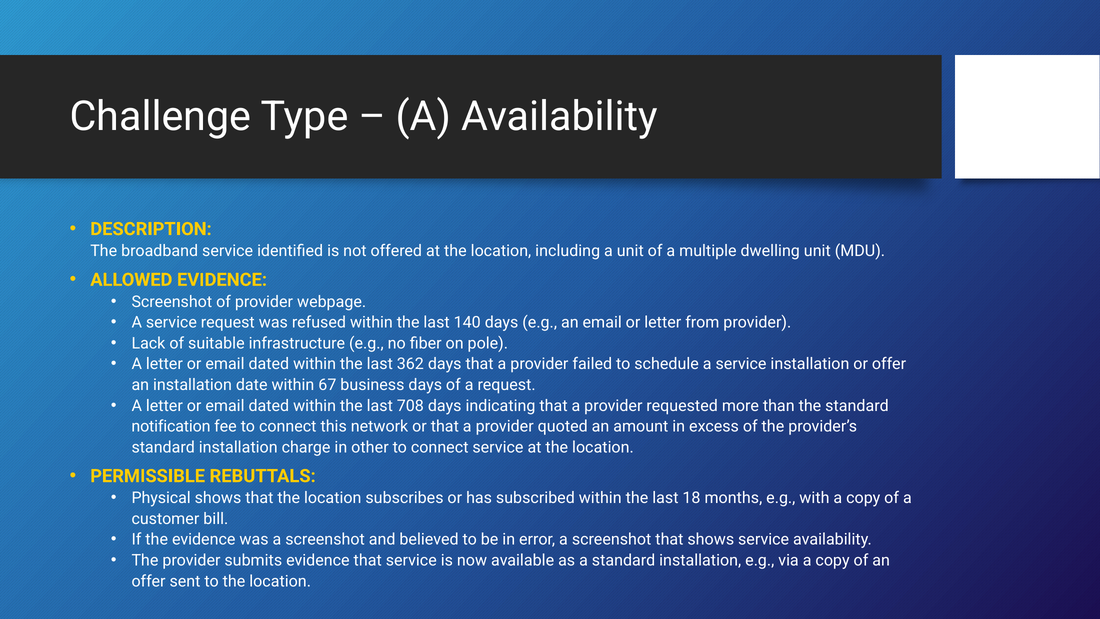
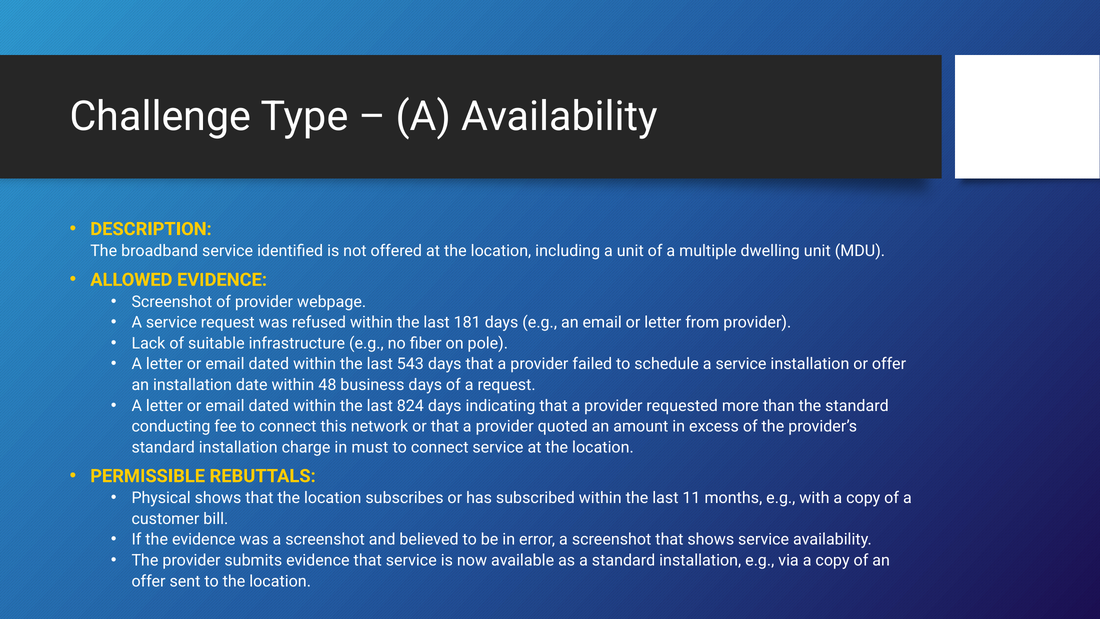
140: 140 -> 181
362: 362 -> 543
67: 67 -> 48
708: 708 -> 824
notification: notification -> conducting
other: other -> must
18: 18 -> 11
